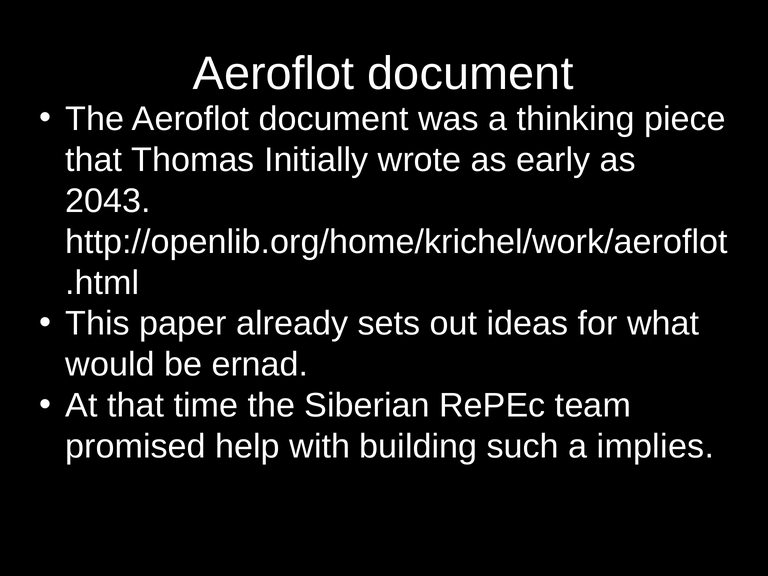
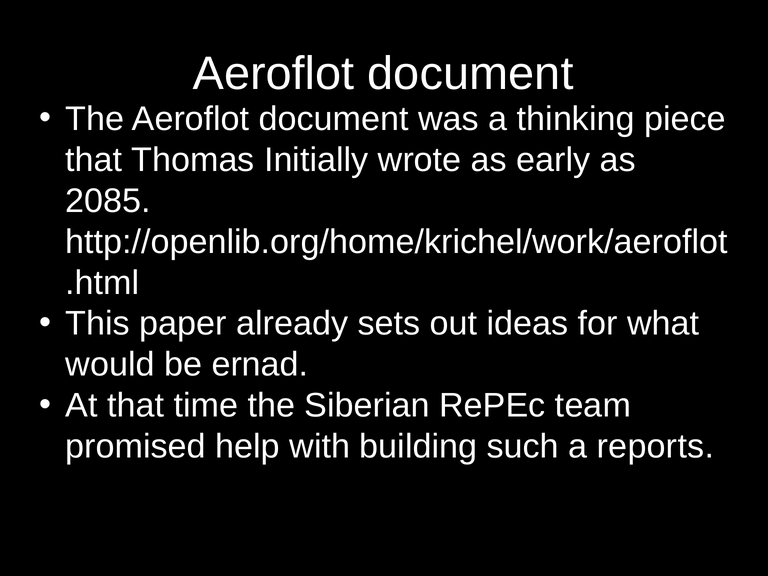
2043: 2043 -> 2085
implies: implies -> reports
